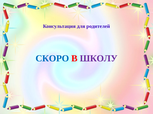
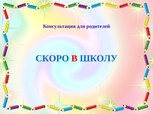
ШКОЛУ colour: purple -> blue
